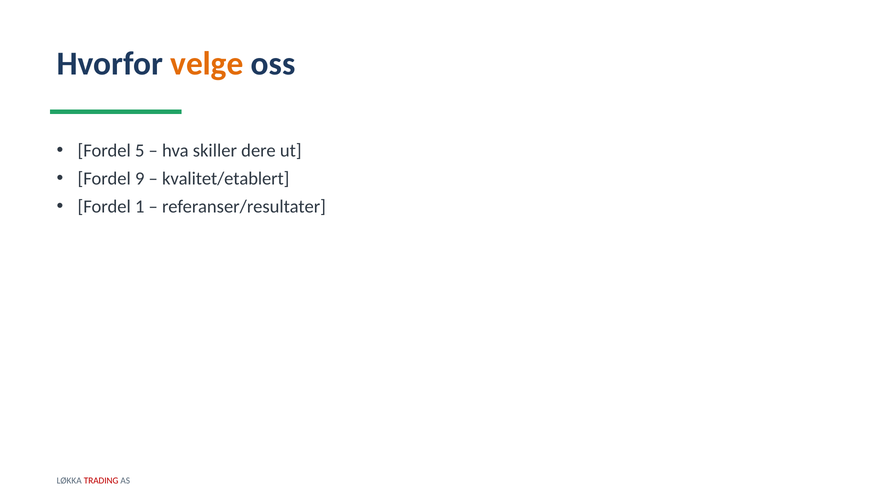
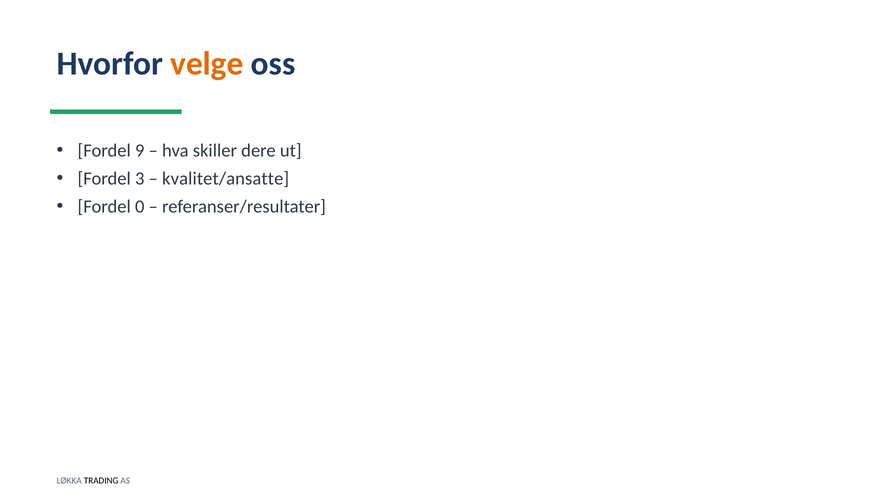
5: 5 -> 9
9: 9 -> 3
kvalitet/etablert: kvalitet/etablert -> kvalitet/ansatte
1: 1 -> 0
TRADING colour: red -> black
